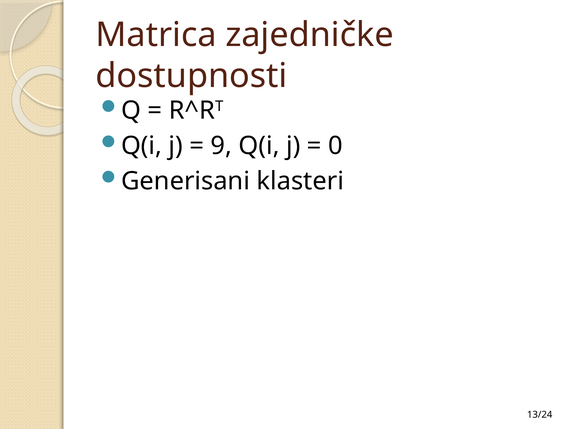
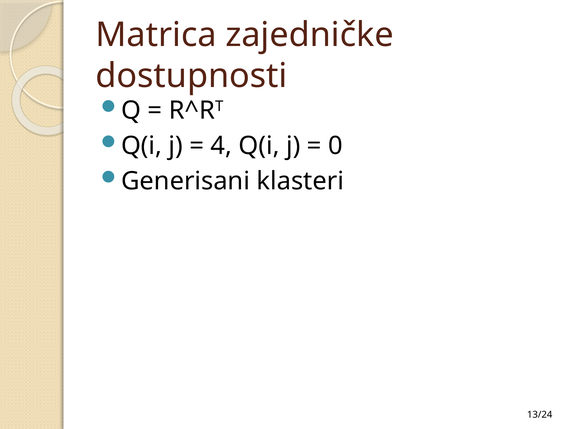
9: 9 -> 4
